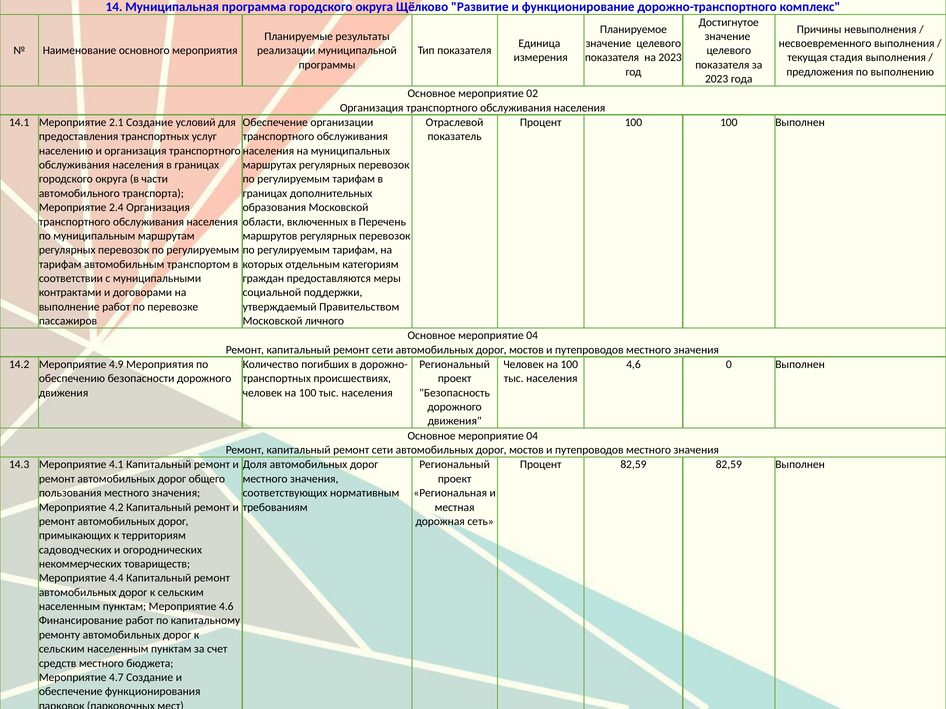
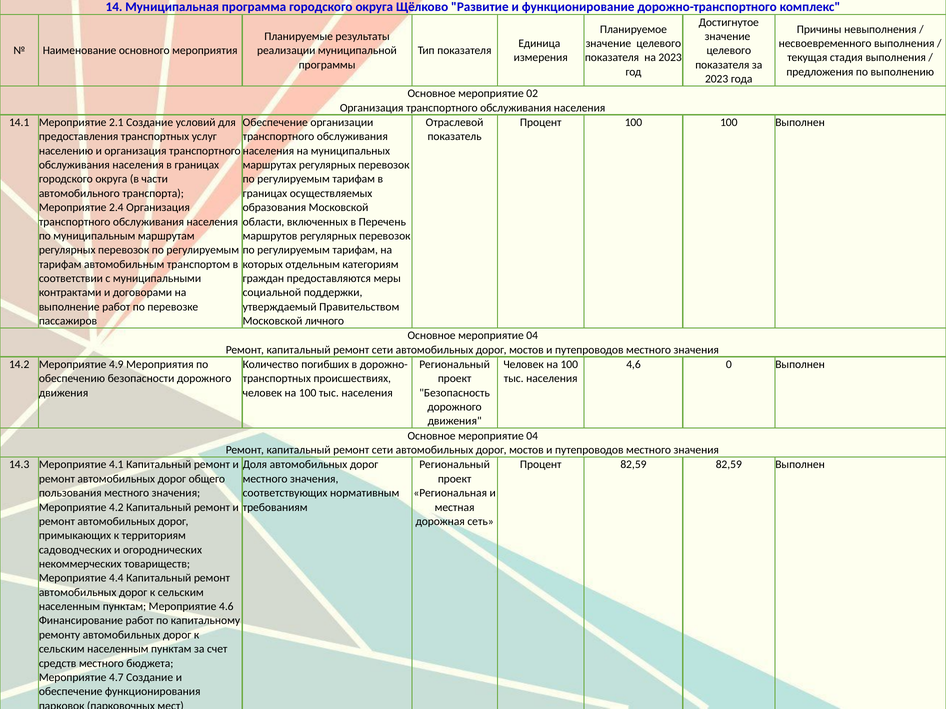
дополнительных: дополнительных -> осуществляемых
